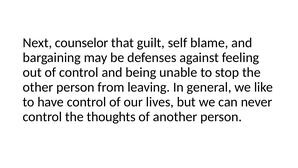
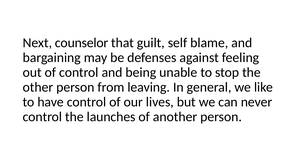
thoughts: thoughts -> launches
